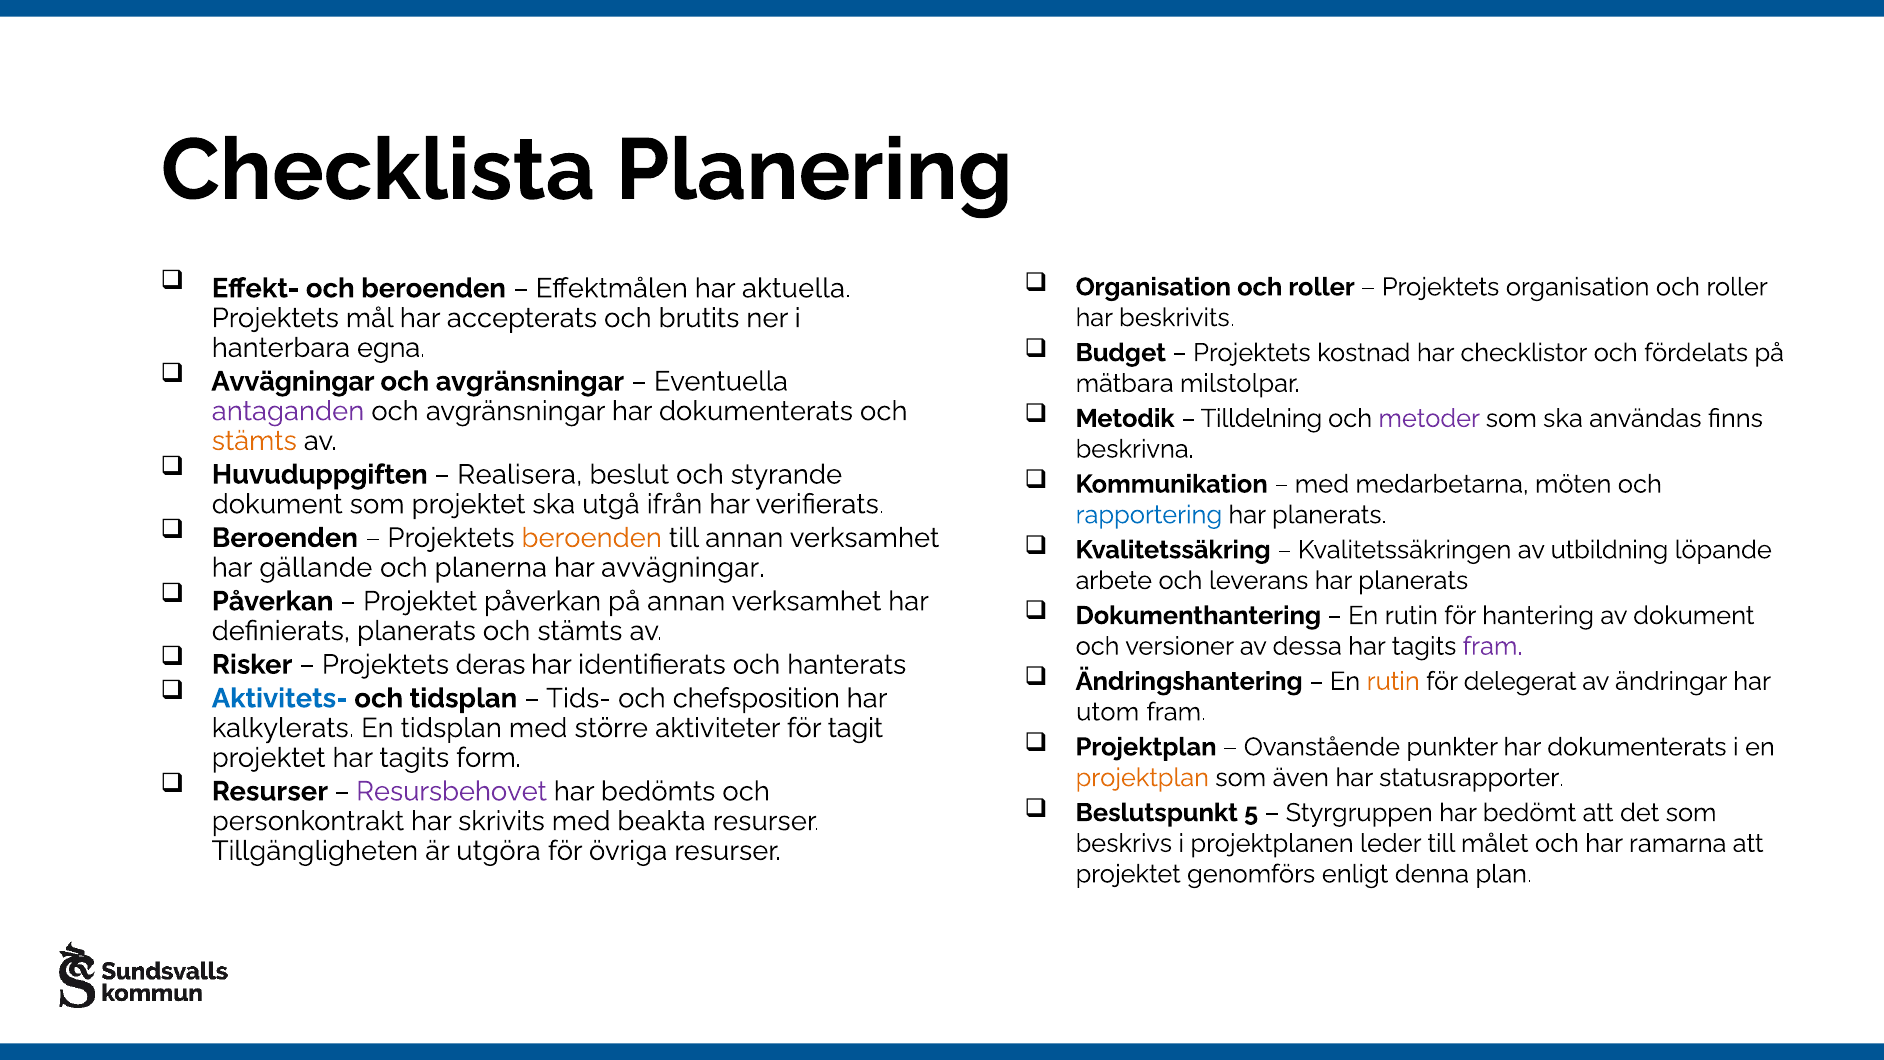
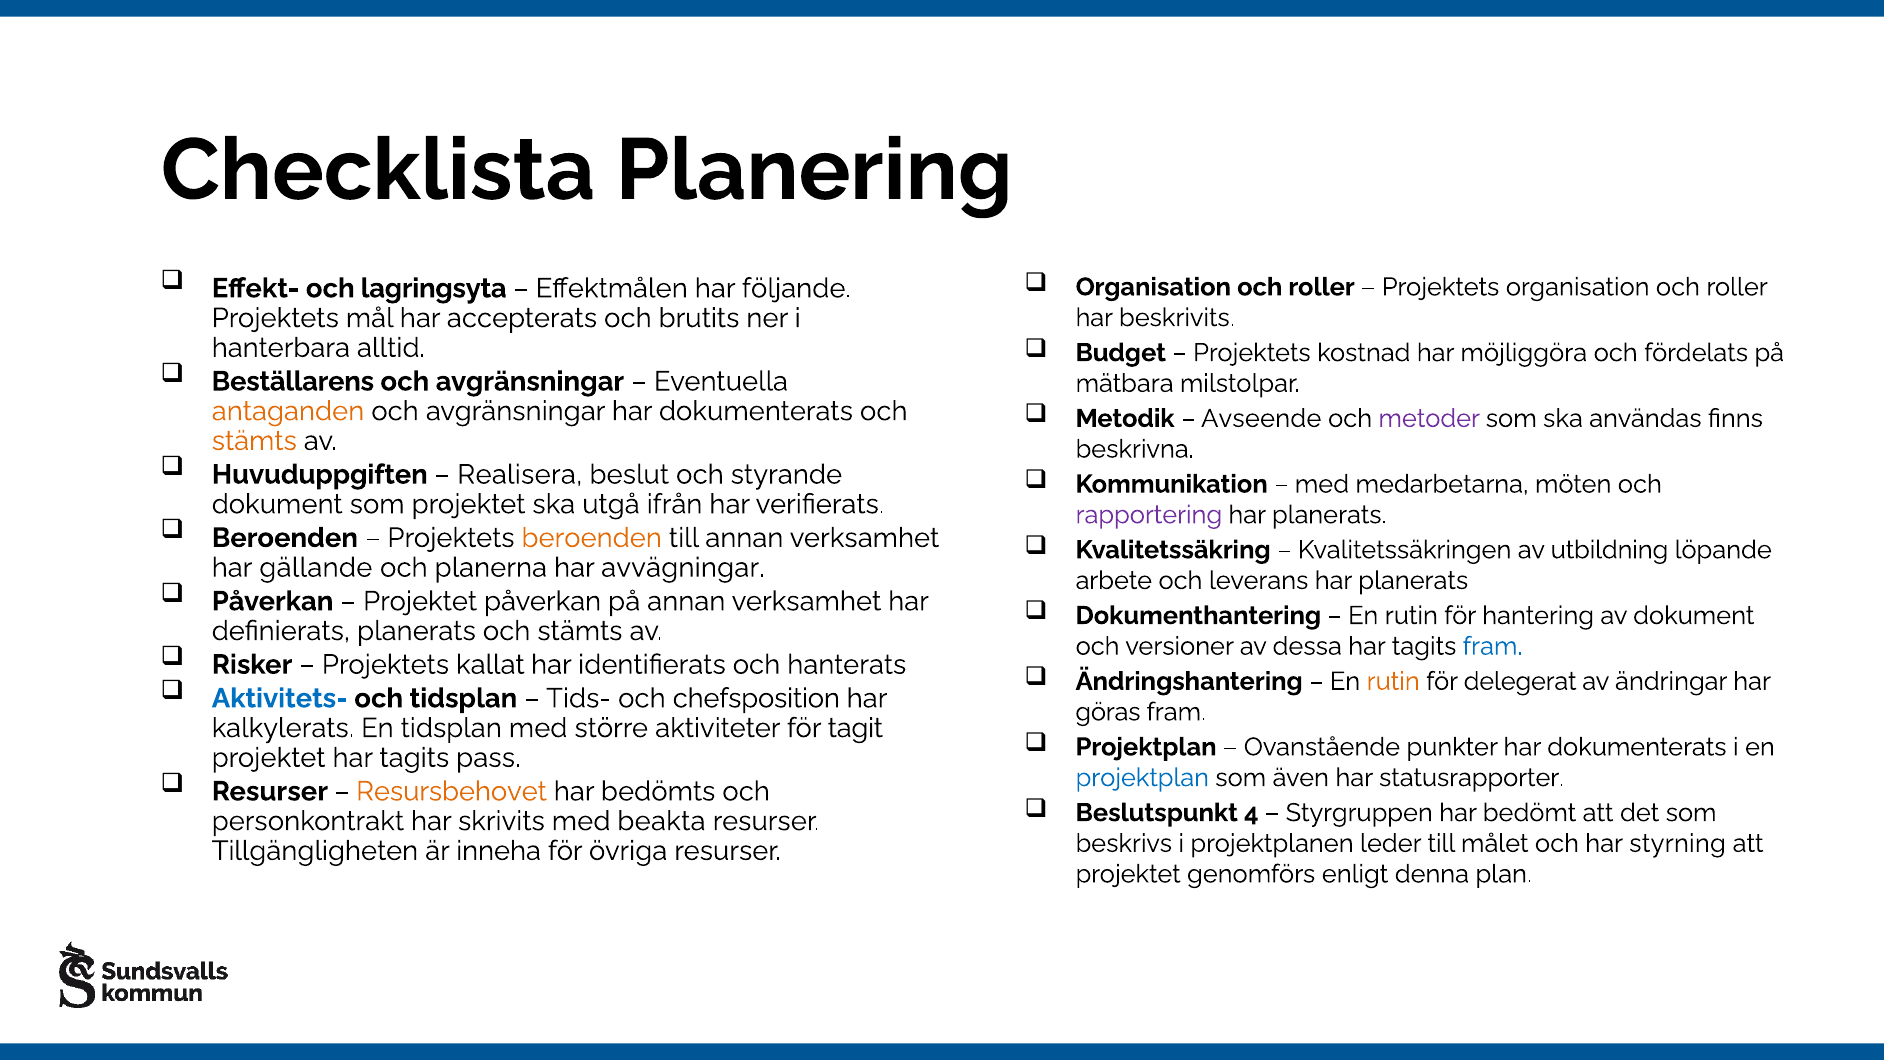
och beroenden: beroenden -> lagringsyta
aktuella: aktuella -> följande
egna: egna -> alltid
checklistor: checklistor -> möjliggöra
Avvägningar at (293, 381): Avvägningar -> Beställarens
antaganden colour: purple -> orange
Tilldelning: Tilldelning -> Avseende
rapportering colour: blue -> purple
fram at (1492, 646) colour: purple -> blue
deras: deras -> kallat
utom: utom -> göras
form: form -> pass
projektplan at (1142, 778) colour: orange -> blue
Resursbehovet colour: purple -> orange
5: 5 -> 4
ramarna: ramarna -> styrning
utgöra: utgöra -> inneha
